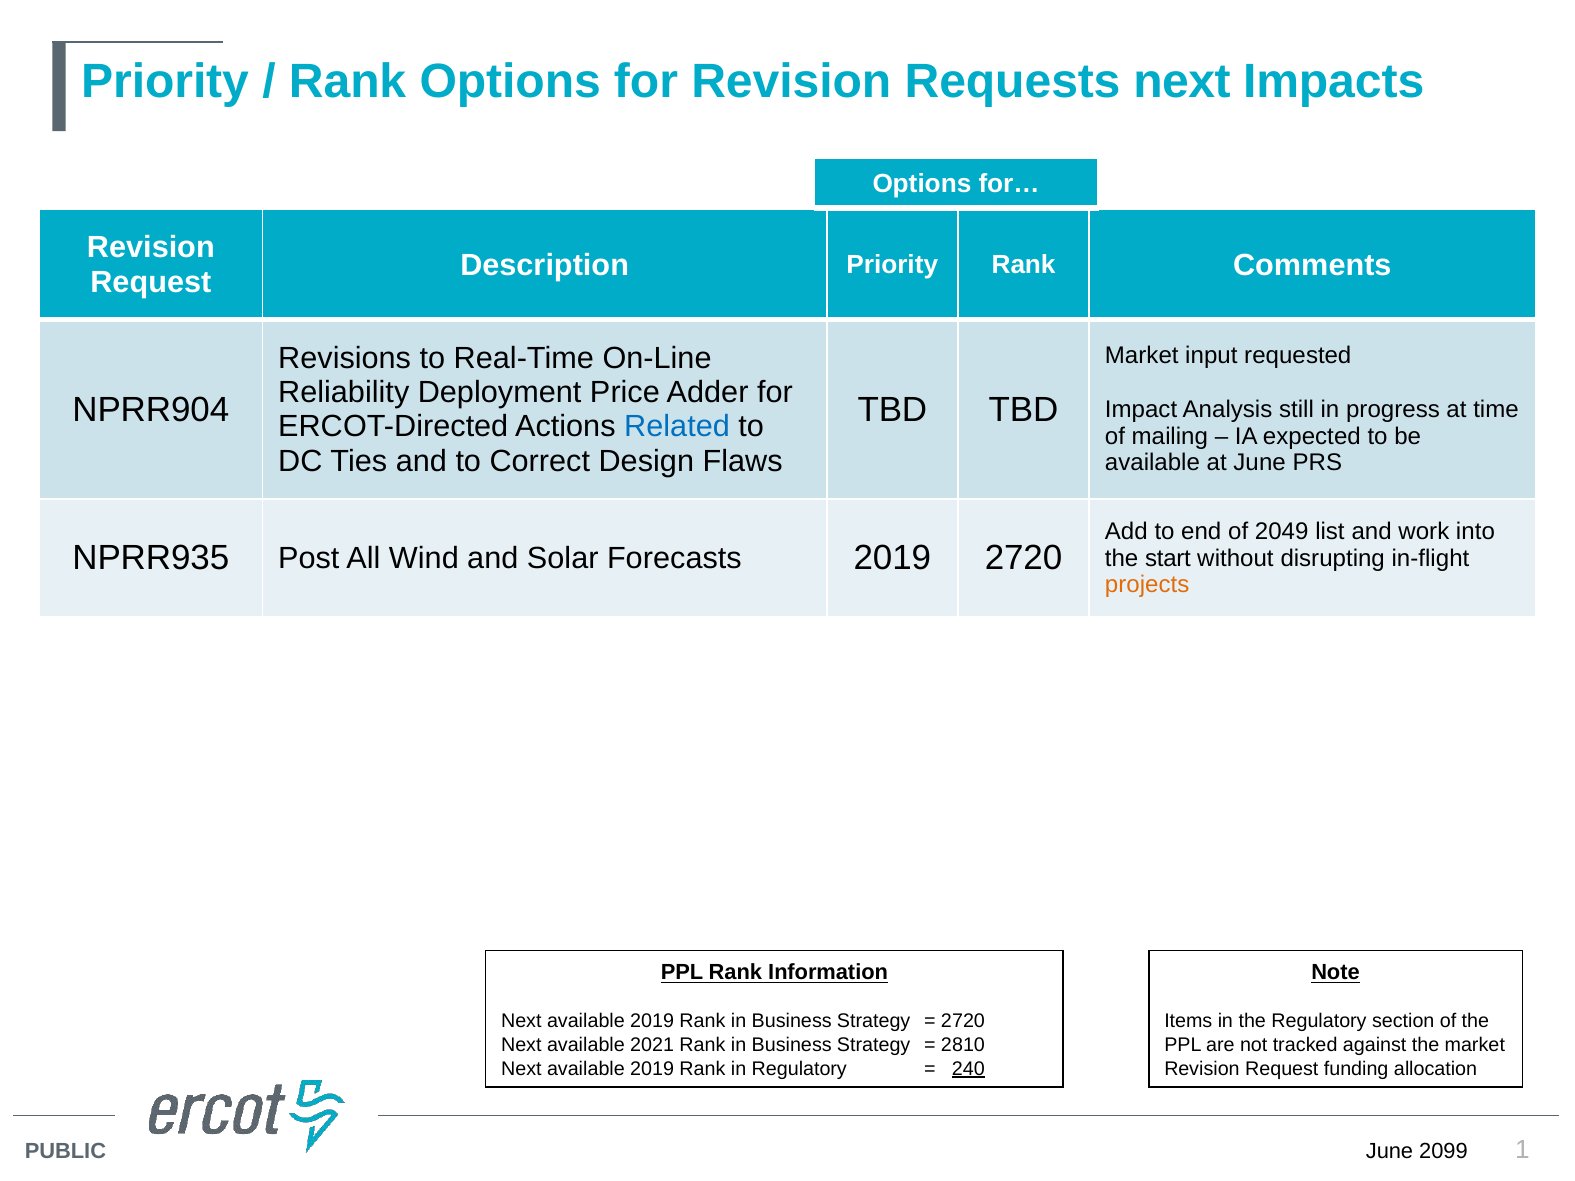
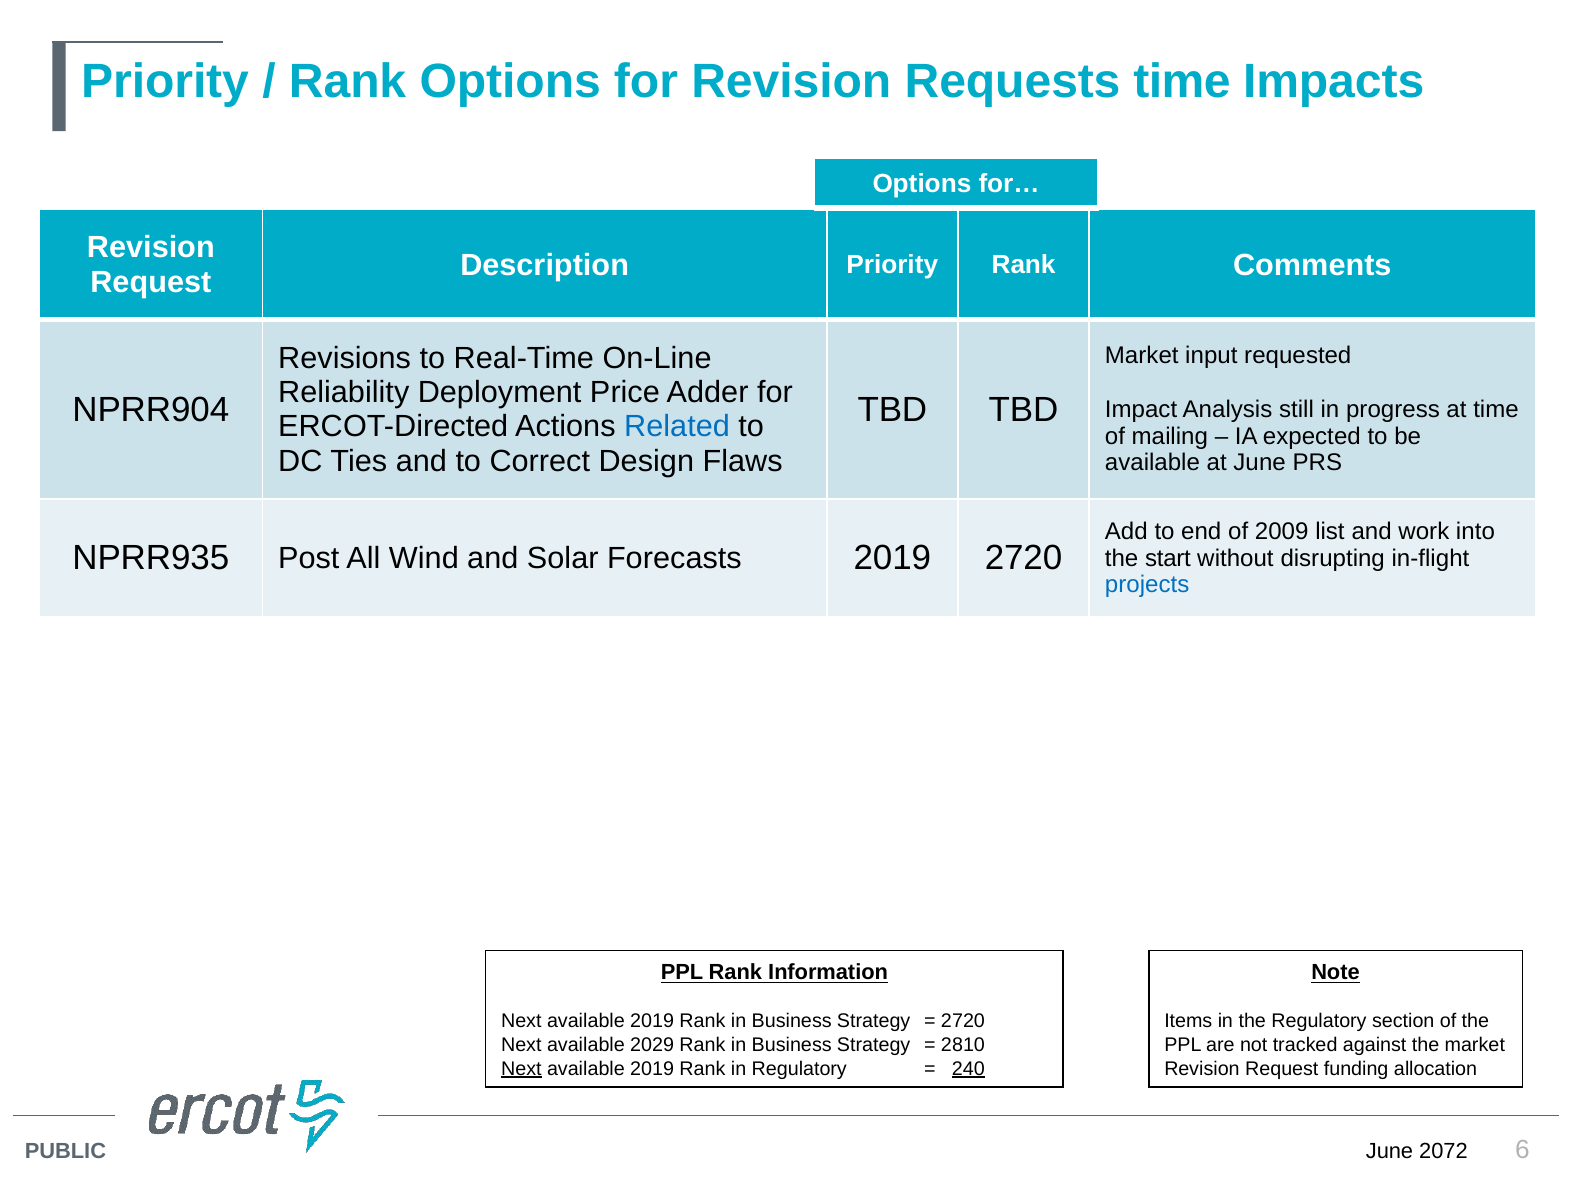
Requests next: next -> time
2049: 2049 -> 2009
projects colour: orange -> blue
2021: 2021 -> 2029
Next at (521, 1069) underline: none -> present
2099: 2099 -> 2072
1: 1 -> 6
